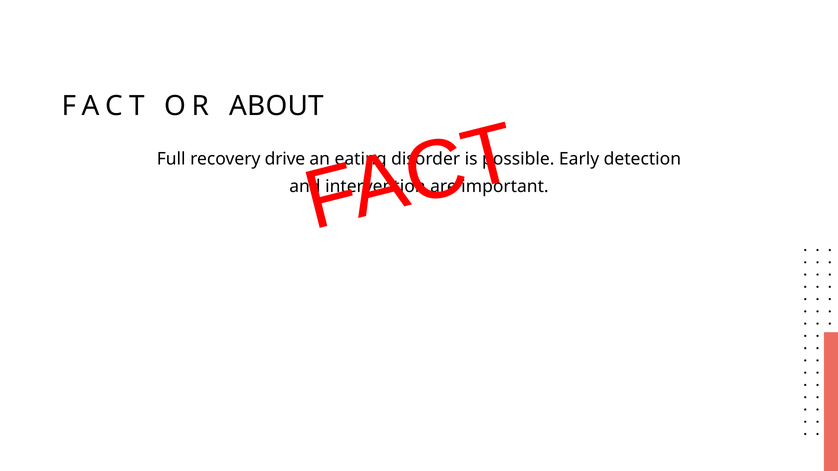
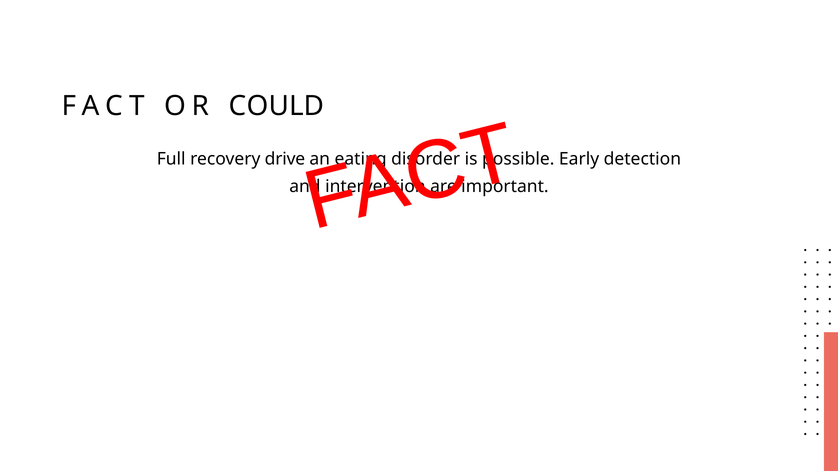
ABOUT: ABOUT -> COULD
